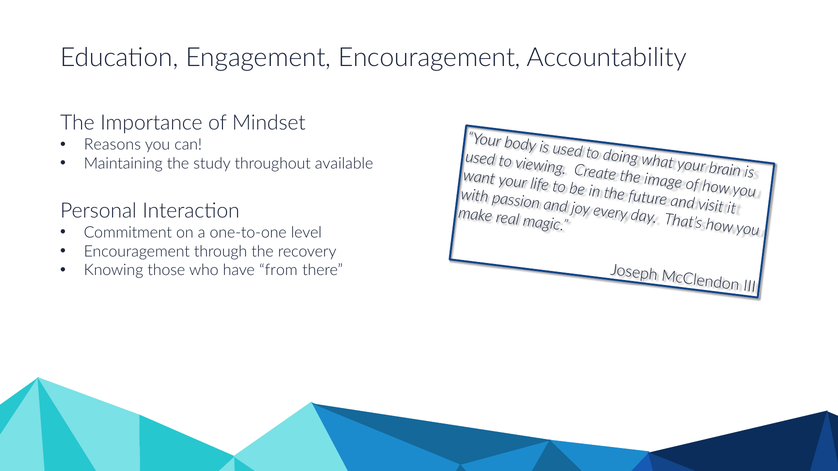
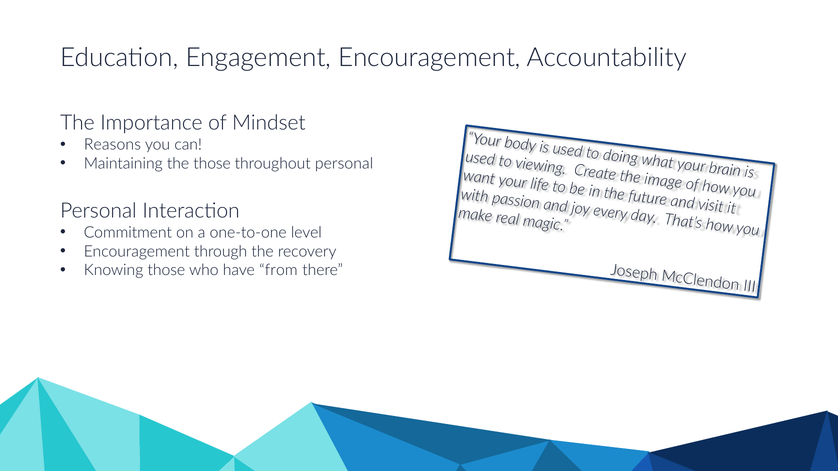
the study: study -> those
throughout available: available -> personal
